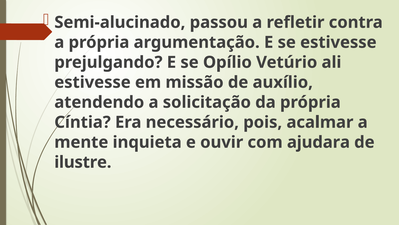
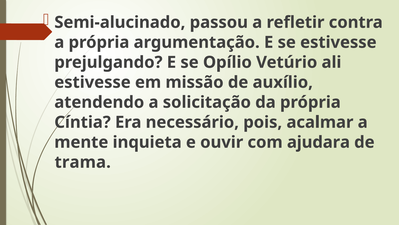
ilustre: ilustre -> trama
